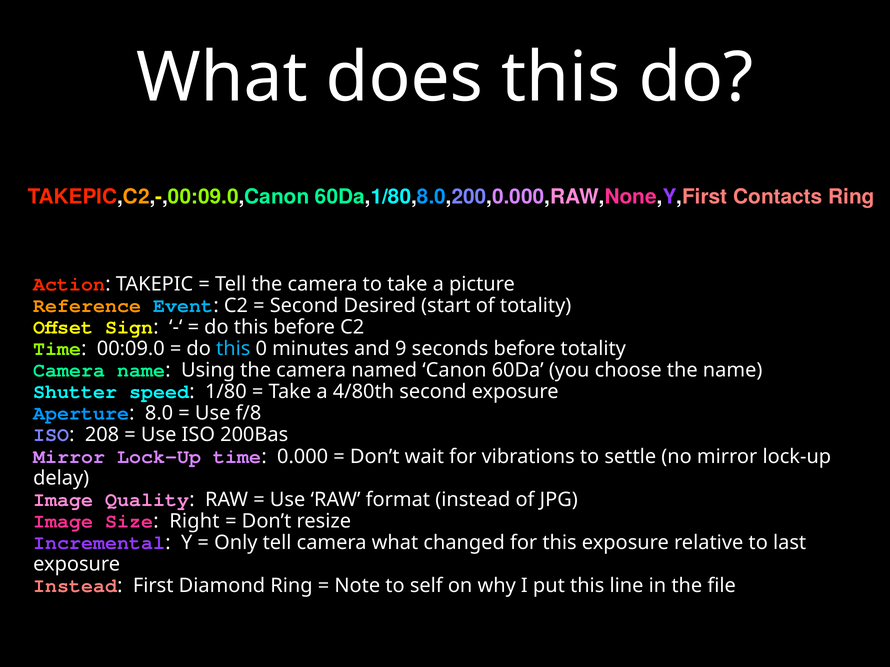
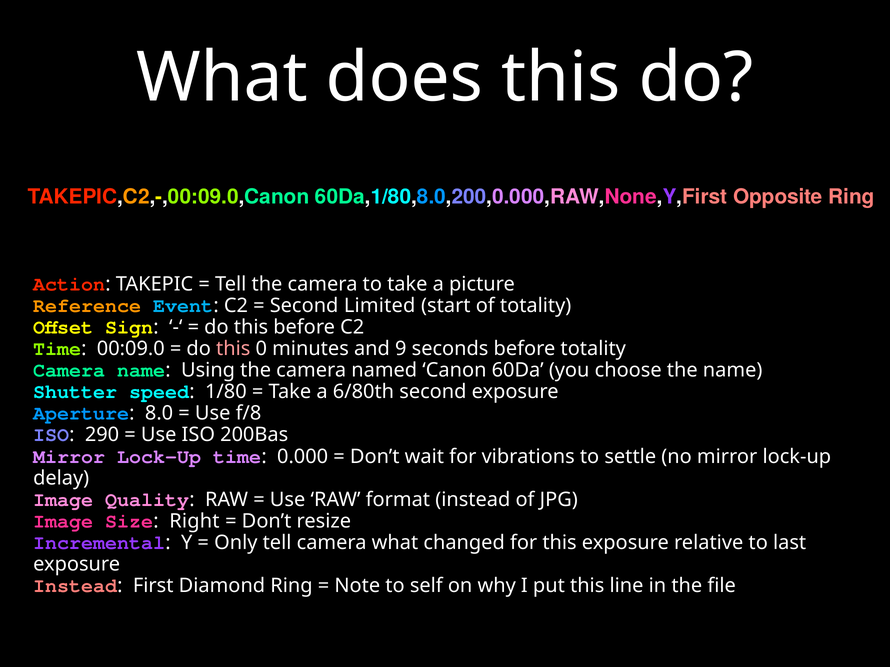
Contacts: Contacts -> Opposite
Desired: Desired -> Limited
this at (233, 349) colour: light blue -> pink
4/80th: 4/80th -> 6/80th
208: 208 -> 290
